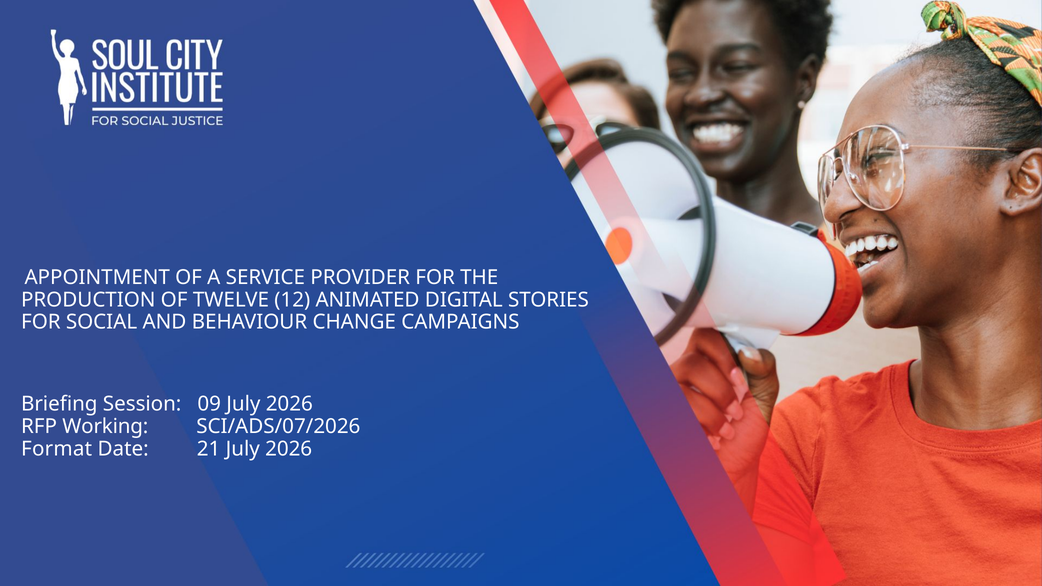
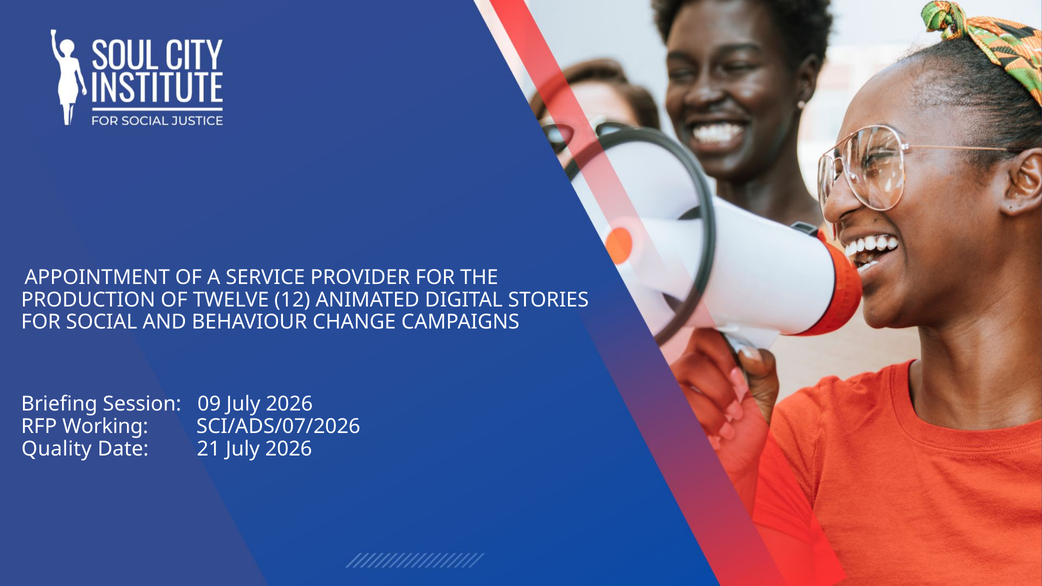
Format: Format -> Quality
